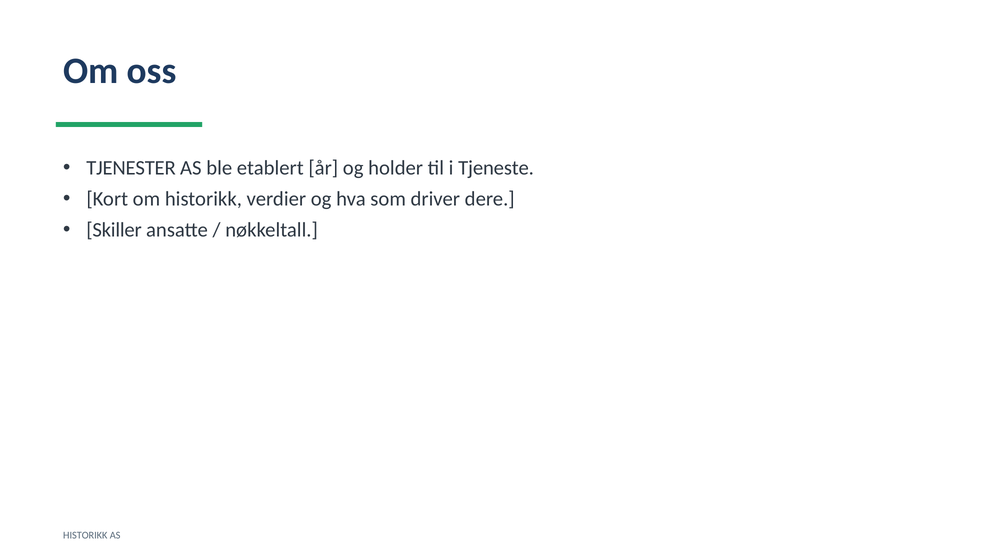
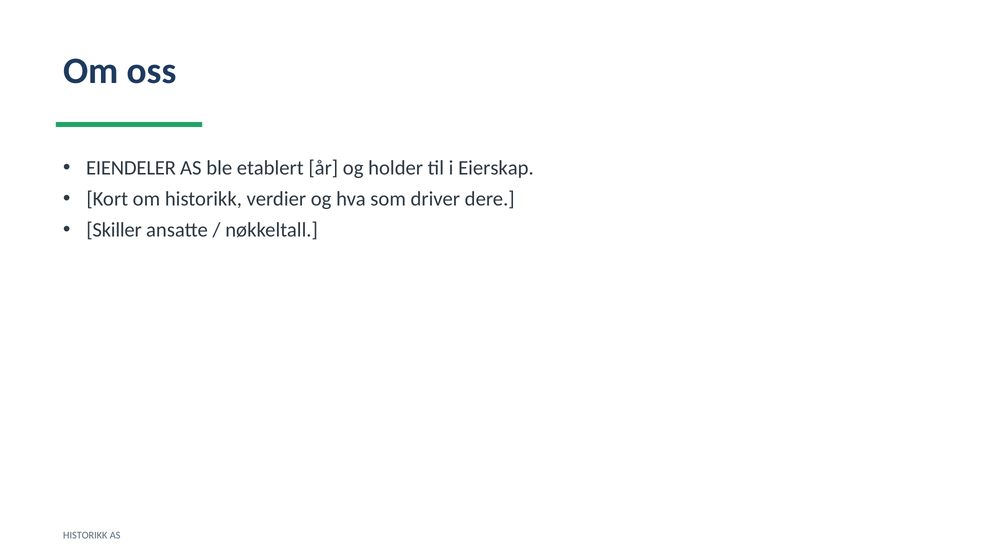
TJENESTER: TJENESTER -> EIENDELER
Tjeneste: Tjeneste -> Eierskap
